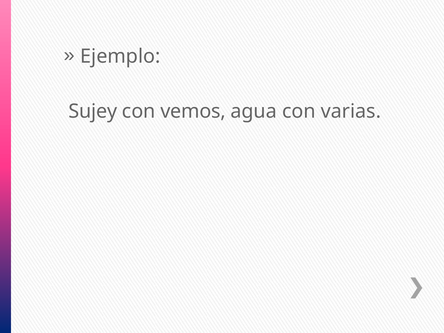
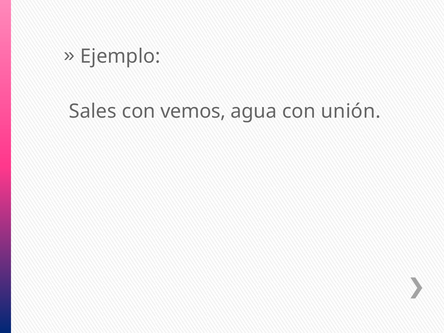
Sujey: Sujey -> Sales
varias: varias -> unión
